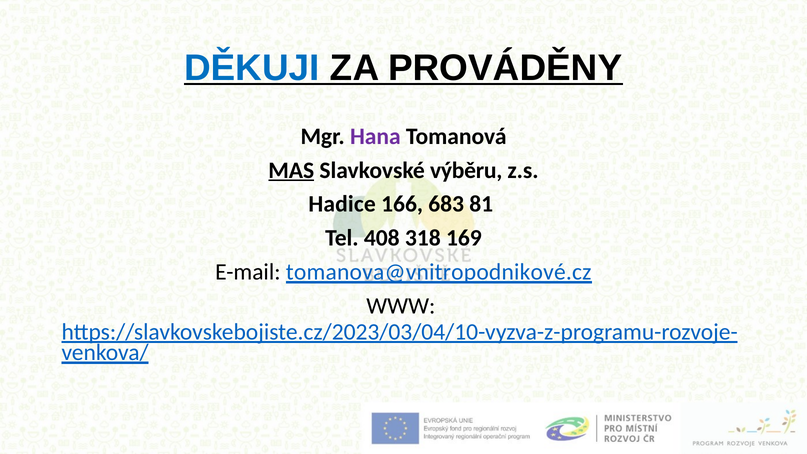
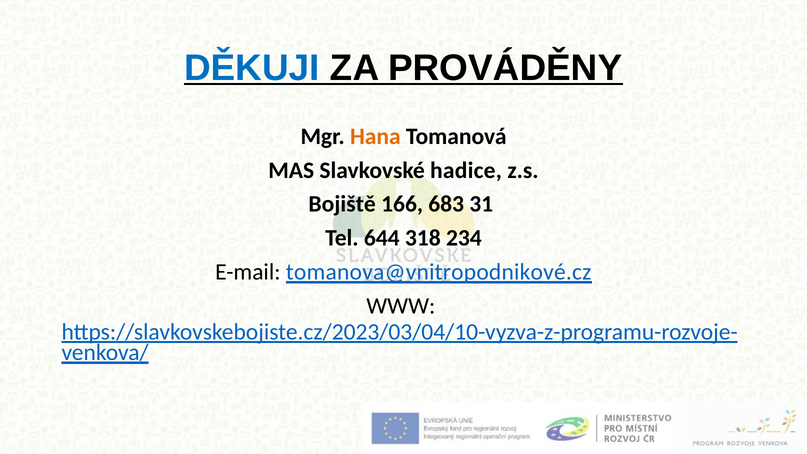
Hana colour: purple -> orange
MAS underline: present -> none
výběru: výběru -> hadice
Hadice: Hadice -> Bojiště
81: 81 -> 31
408: 408 -> 644
169: 169 -> 234
